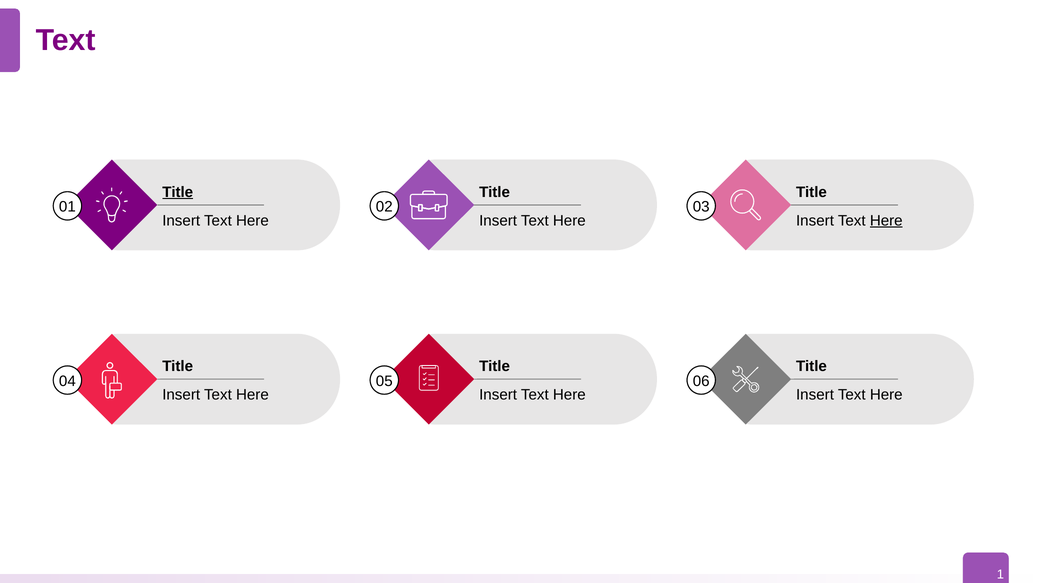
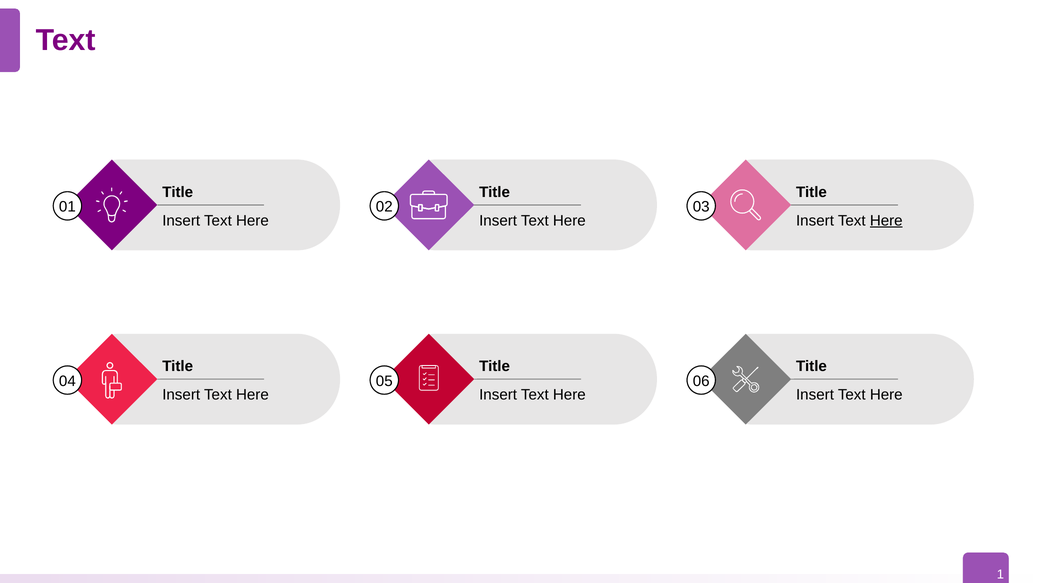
Title at (178, 192) underline: present -> none
